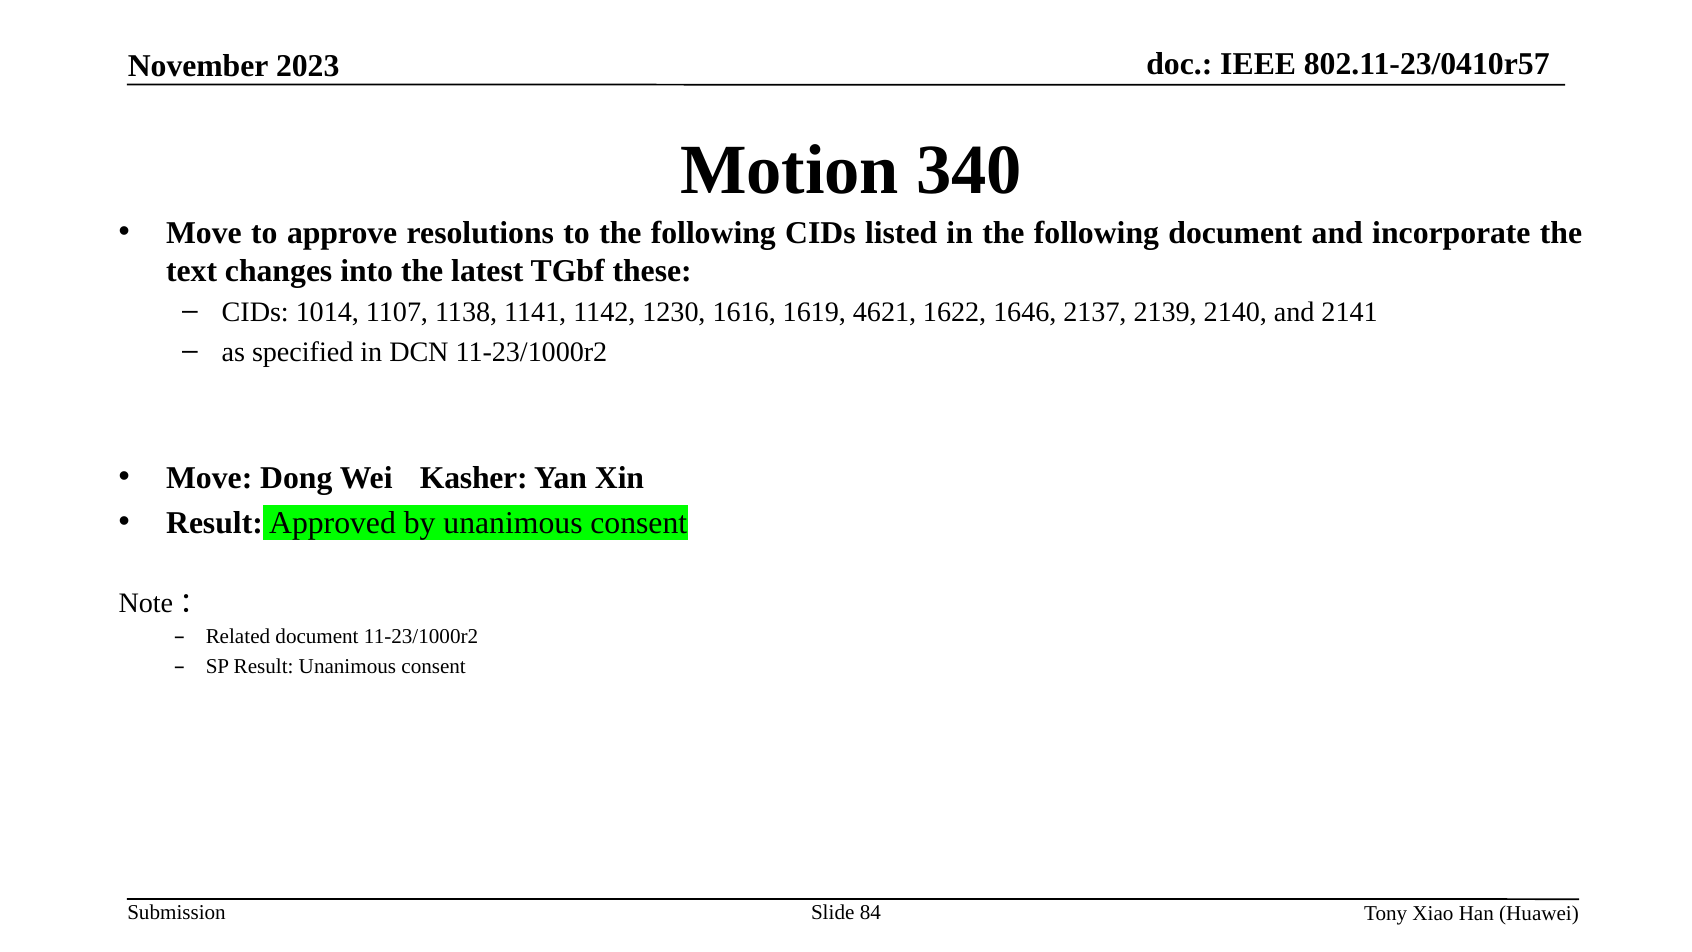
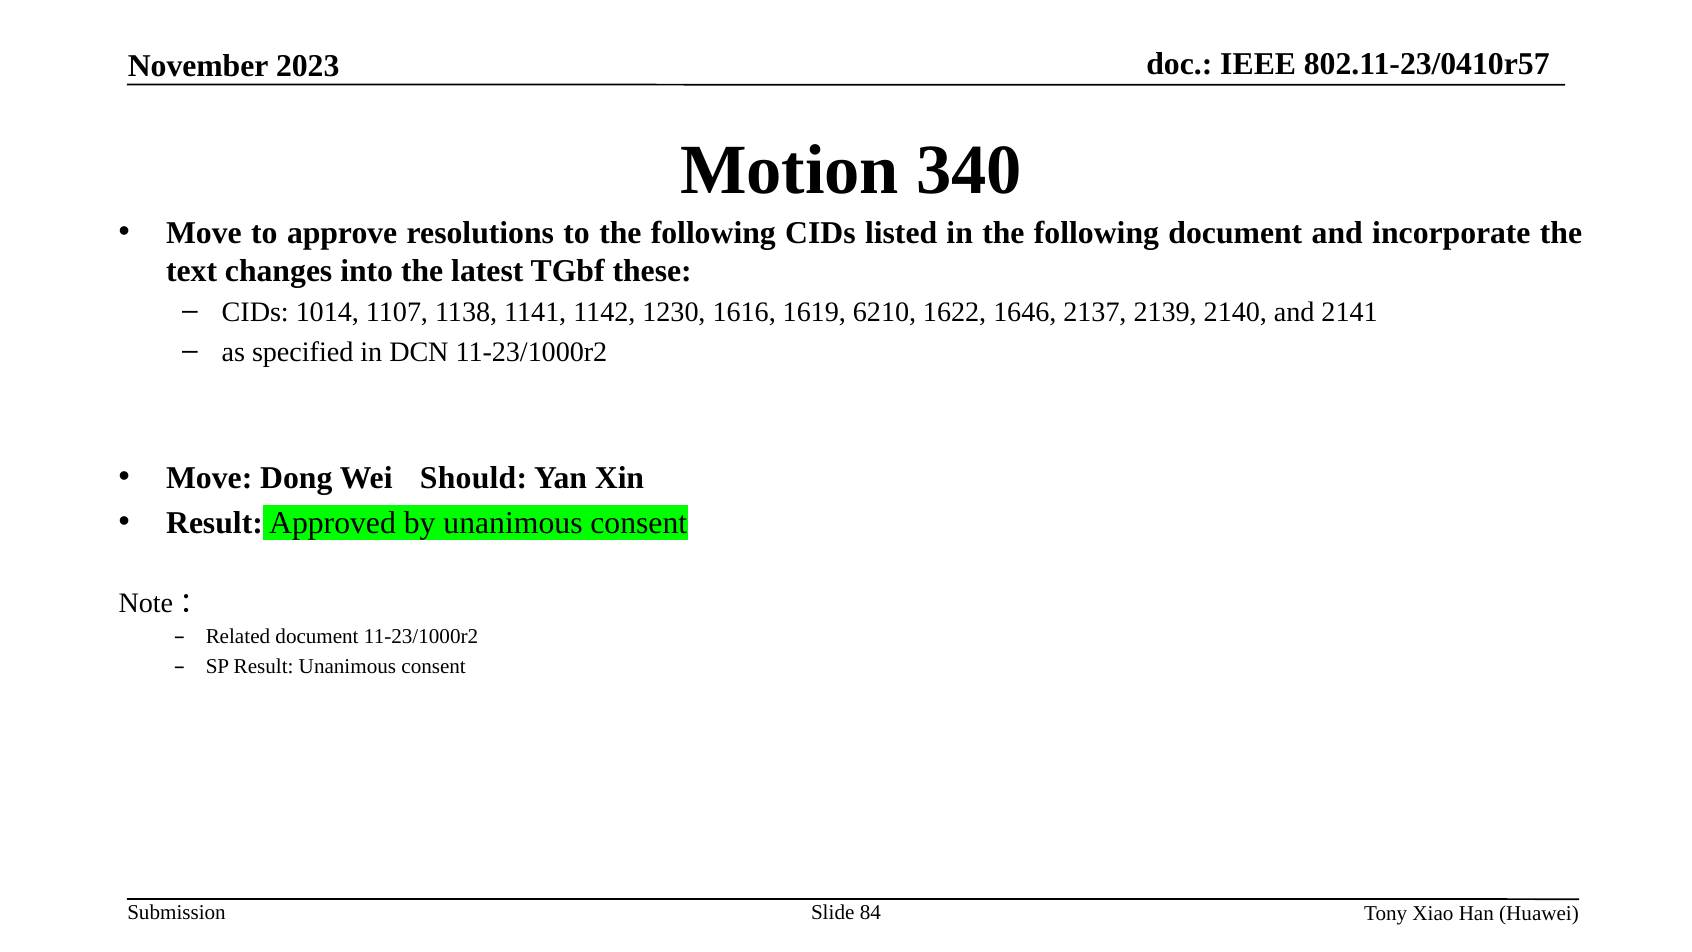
4621: 4621 -> 6210
Kasher: Kasher -> Should
